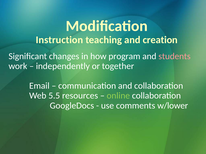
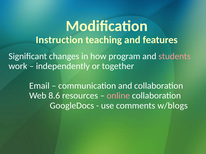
creation: creation -> features
5.5: 5.5 -> 8.6
online colour: light green -> pink
w/lower: w/lower -> w/blogs
